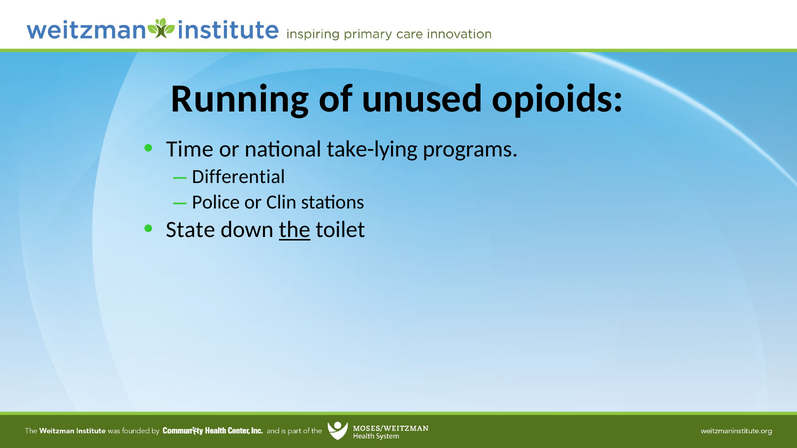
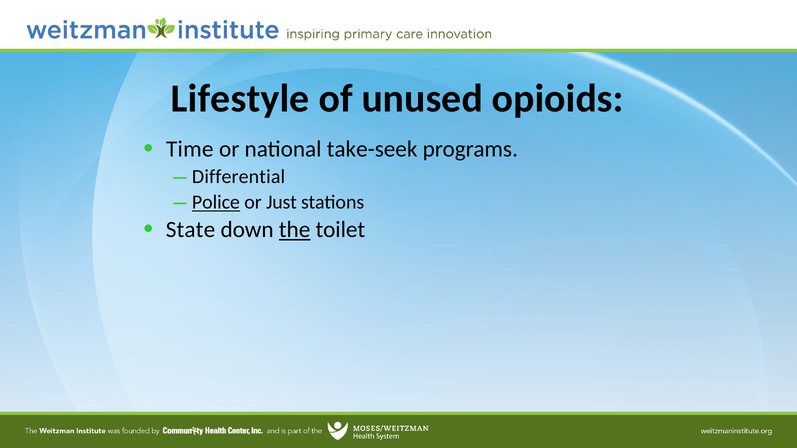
Running: Running -> Lifestyle
take-lying: take-lying -> take-seek
Police underline: none -> present
Clin: Clin -> Just
